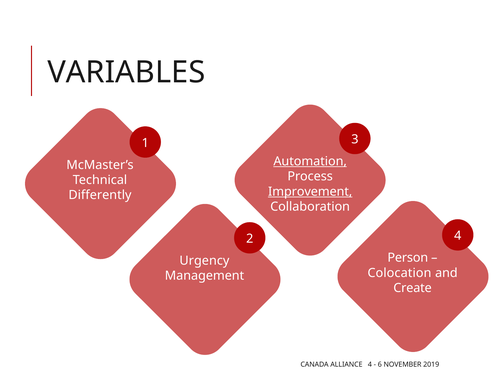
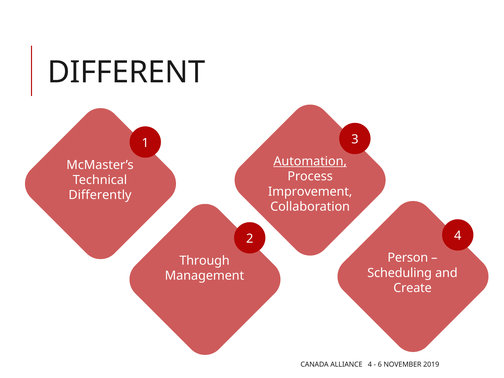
VARIABLES: VARIABLES -> DIFFERENT
Improvement underline: present -> none
Urgency: Urgency -> Through
Colocation: Colocation -> Scheduling
